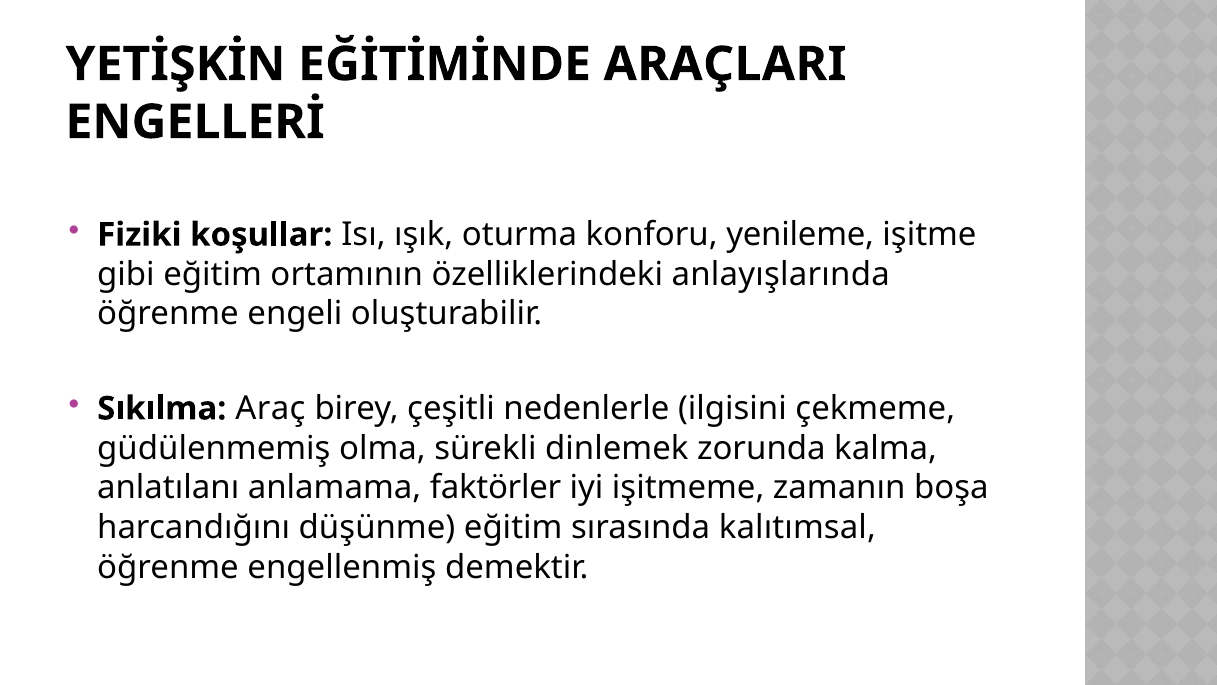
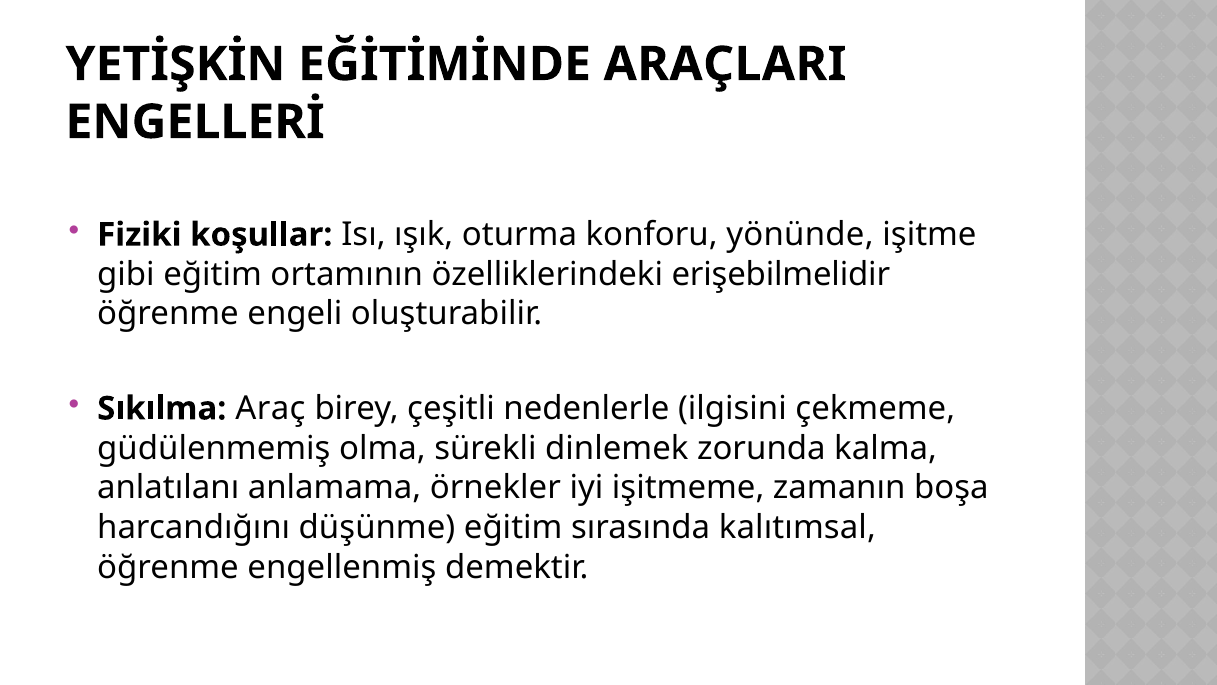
yenileme: yenileme -> yönünde
anlayışlarında: anlayışlarında -> erişebilmelidir
faktörler: faktörler -> örnekler
